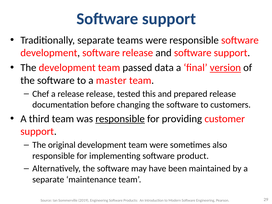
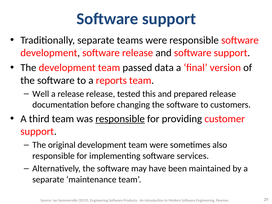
version underline: present -> none
master: master -> reports
Chef: Chef -> Well
product: product -> services
